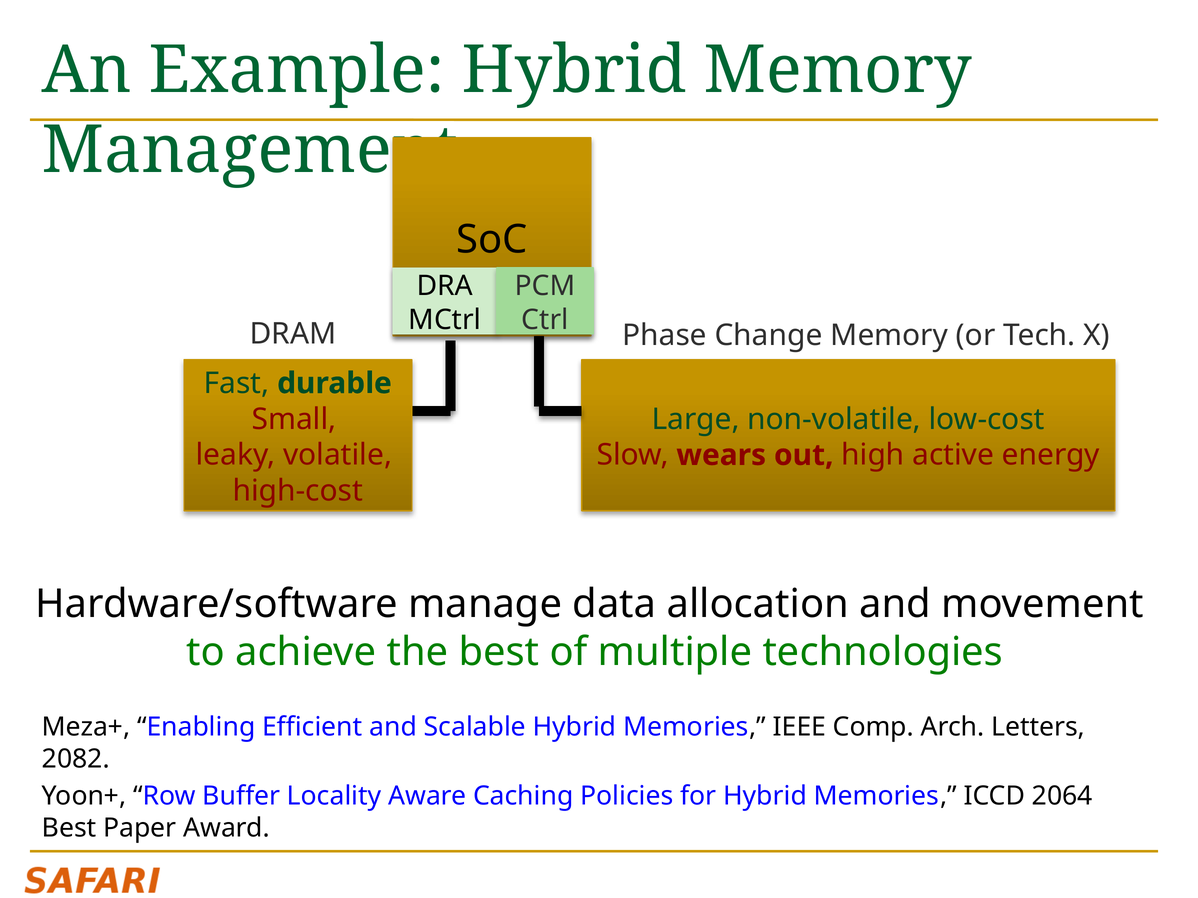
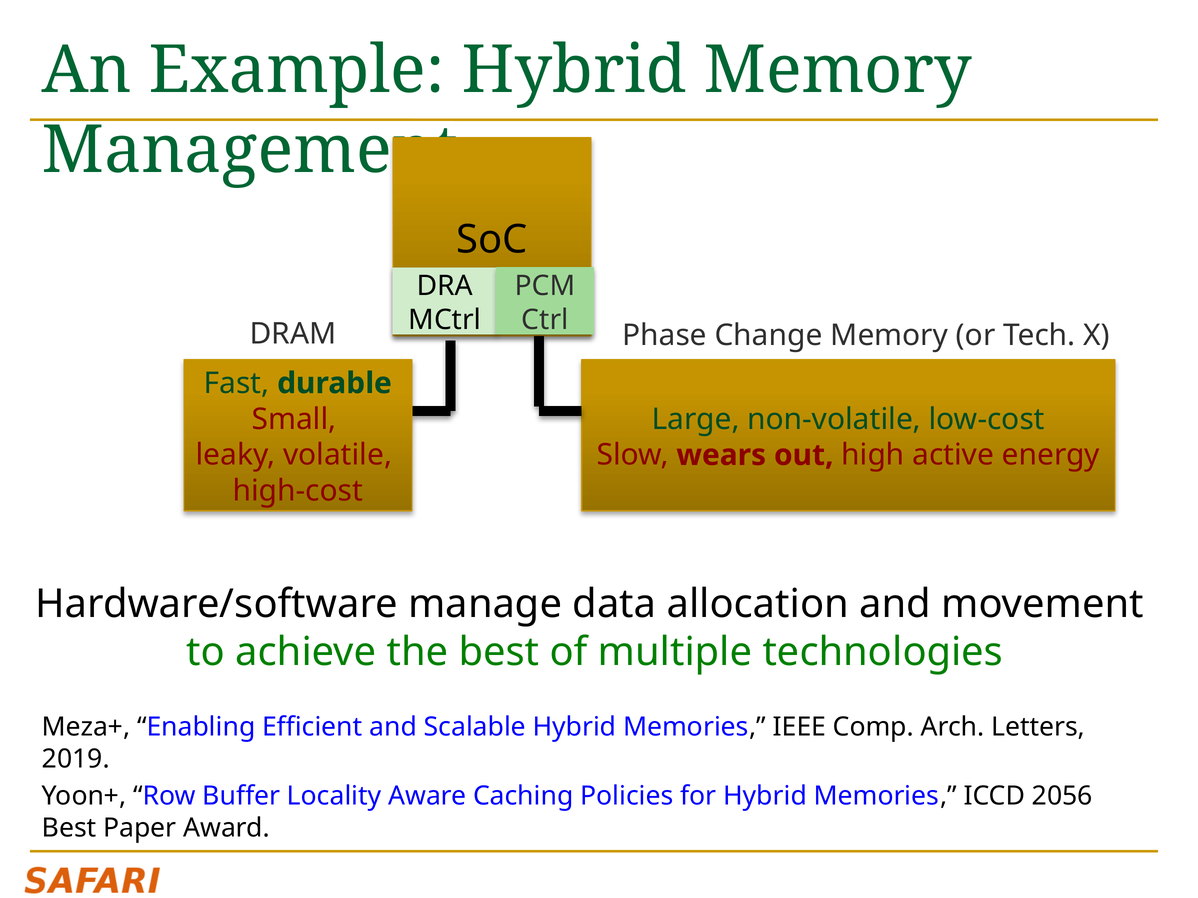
2082: 2082 -> 2019
2064: 2064 -> 2056
